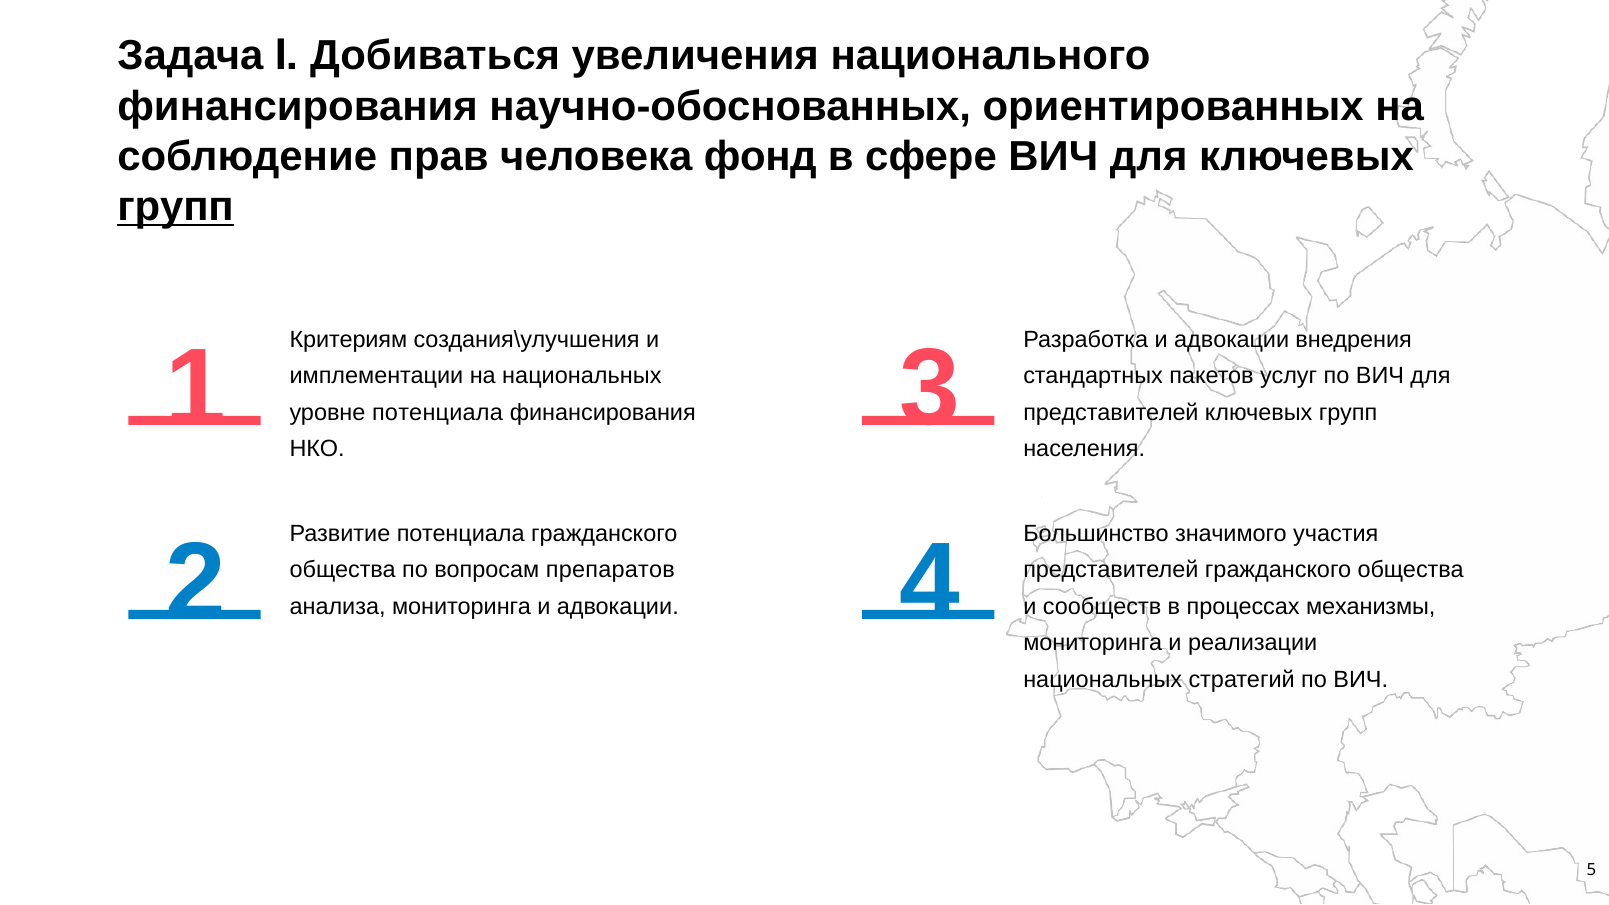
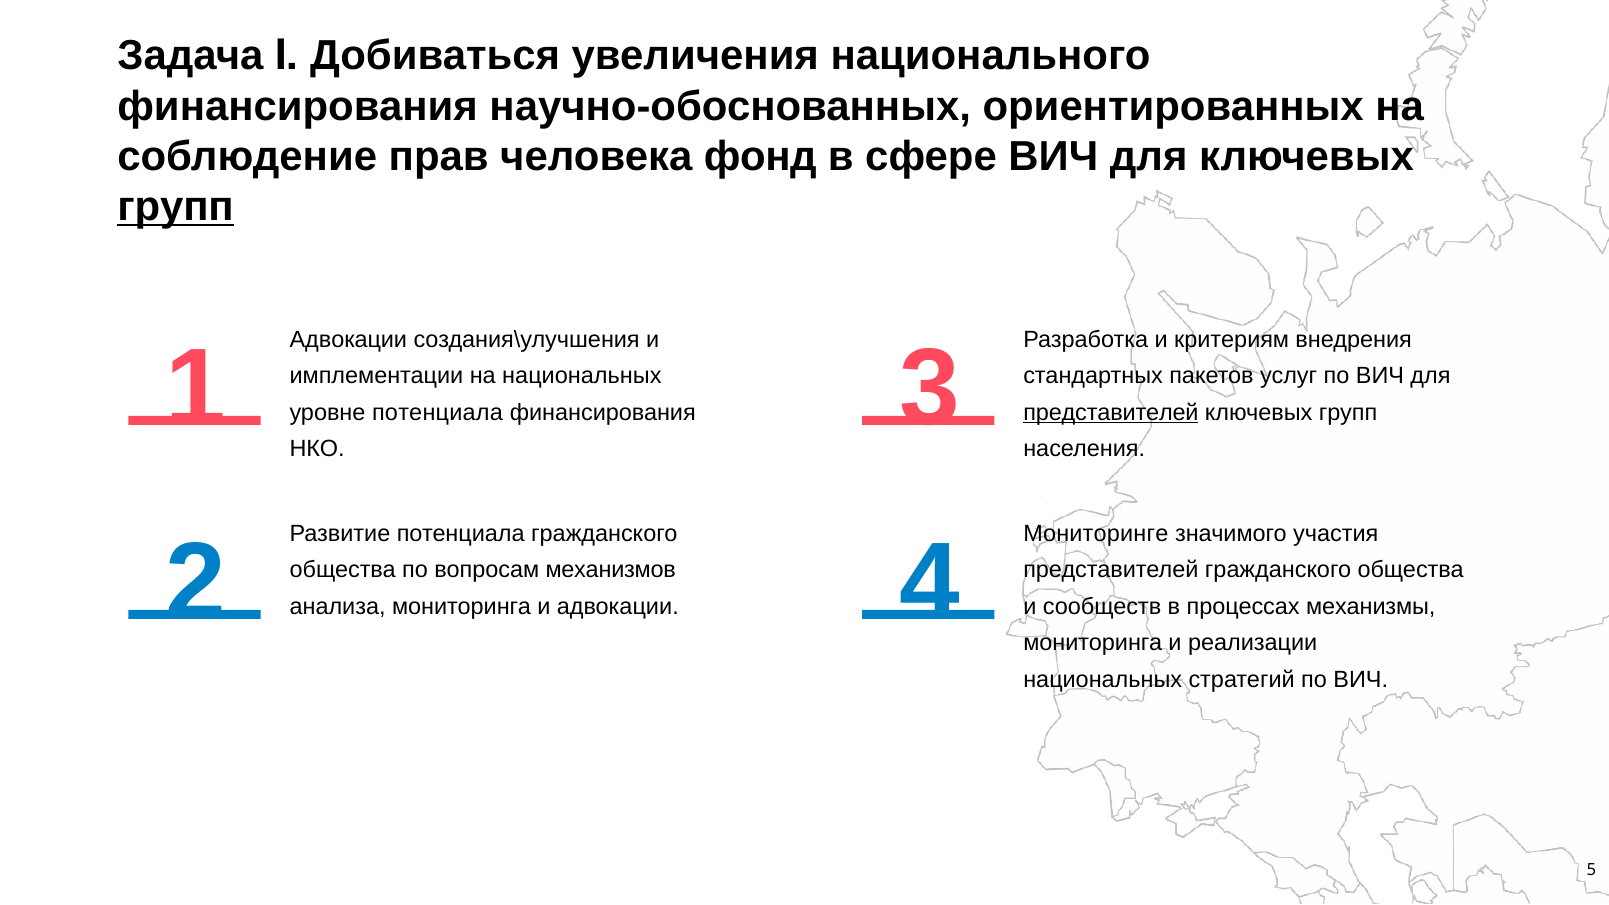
Критериям at (348, 339): Критериям -> Адвокации
Разработка и адвокации: адвокации -> критериям
представителей at (1111, 413) underline: none -> present
Большинство: Большинство -> Мониторинге
препаратов: препаратов -> механизмов
